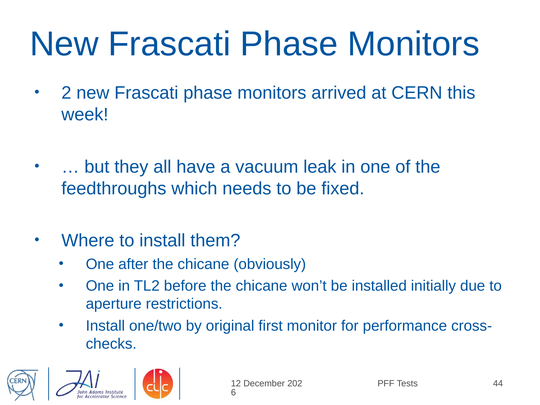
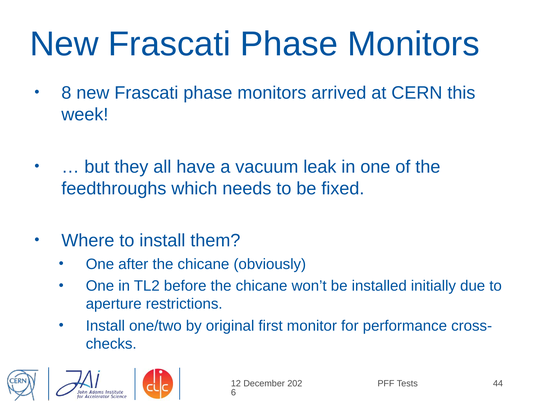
2: 2 -> 8
